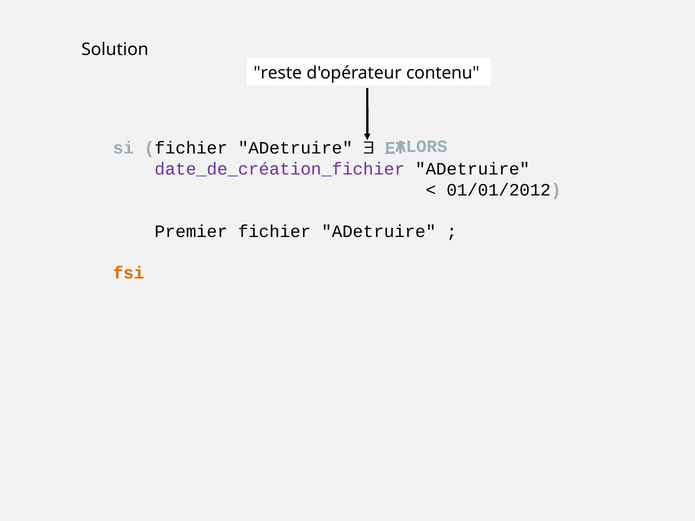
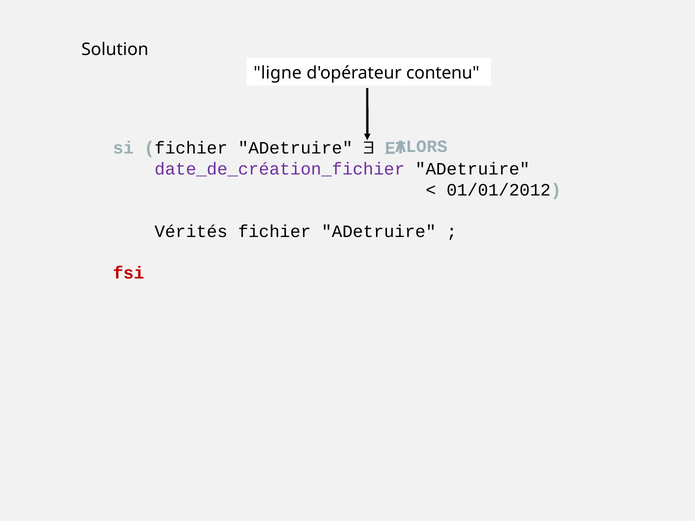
reste: reste -> ligne
Premier: Premier -> Vérités
fsi colour: orange -> red
